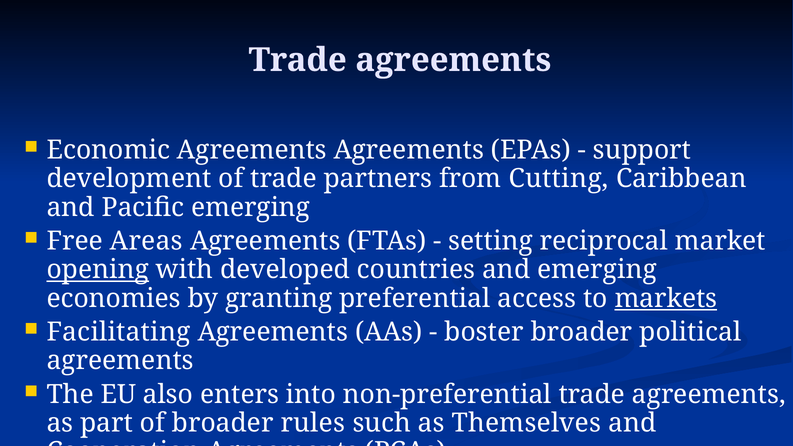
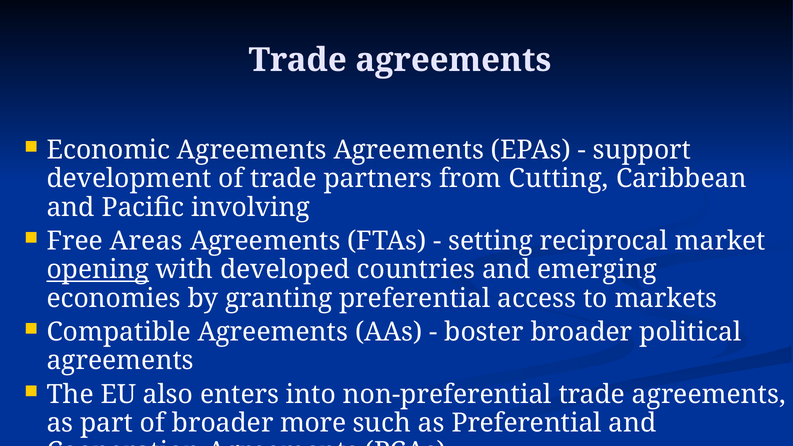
Pacific emerging: emerging -> involving
markets underline: present -> none
Facilitating: Facilitating -> Compatible
rules: rules -> more
as Themselves: Themselves -> Preferential
